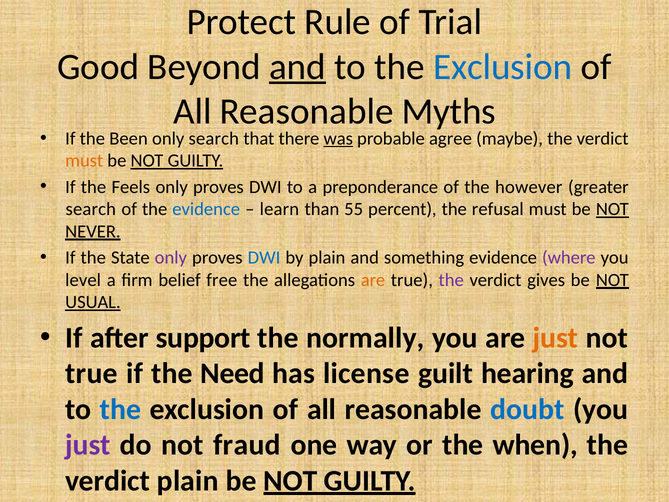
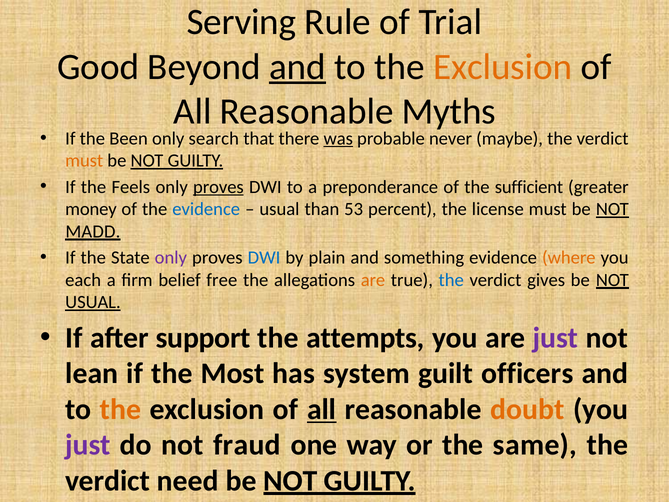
Protect: Protect -> Serving
Exclusion at (503, 67) colour: blue -> orange
agree: agree -> never
proves at (218, 187) underline: none -> present
however: however -> sufficient
search at (91, 209): search -> money
learn at (279, 209): learn -> usual
55: 55 -> 53
refusal: refusal -> license
NEVER: NEVER -> MADD
where colour: purple -> orange
level: level -> each
the at (451, 280) colour: purple -> blue
normally: normally -> attempts
just at (556, 338) colour: orange -> purple
true at (92, 373): true -> lean
Need: Need -> Most
license: license -> system
hearing: hearing -> officers
the at (120, 409) colour: blue -> orange
all at (322, 409) underline: none -> present
doubt colour: blue -> orange
when: when -> same
verdict plain: plain -> need
